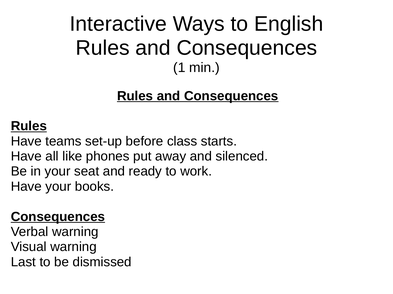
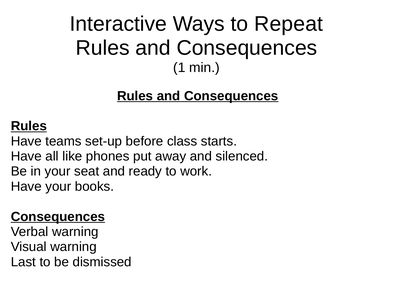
English: English -> Repeat
